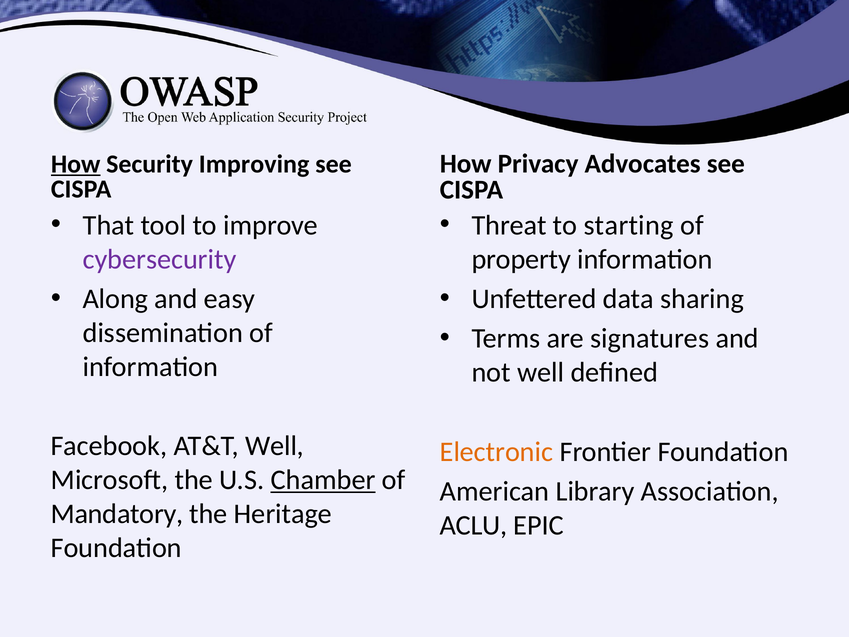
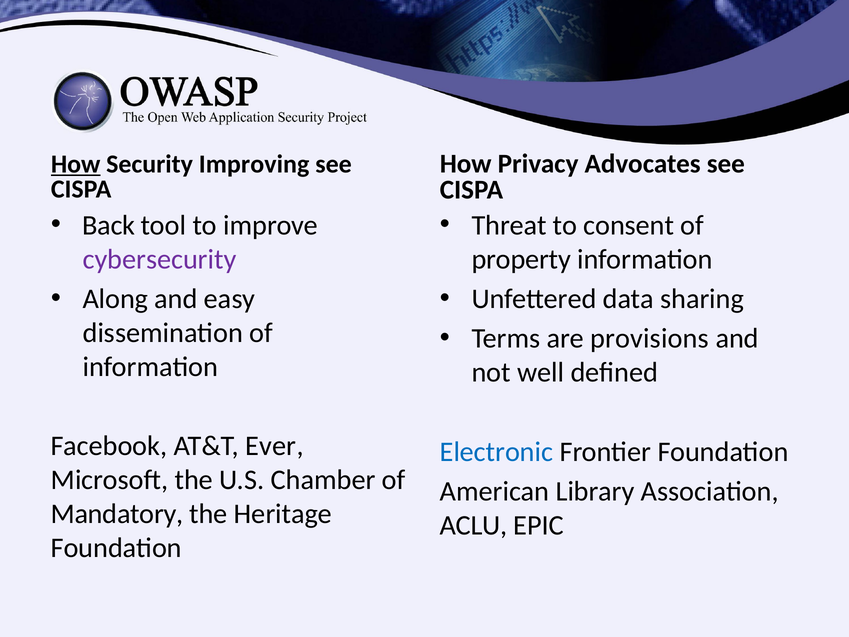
That: That -> Back
starting: starting -> consent
signatures: signatures -> provisions
AT&T Well: Well -> Ever
Electronic colour: orange -> blue
Chamber underline: present -> none
